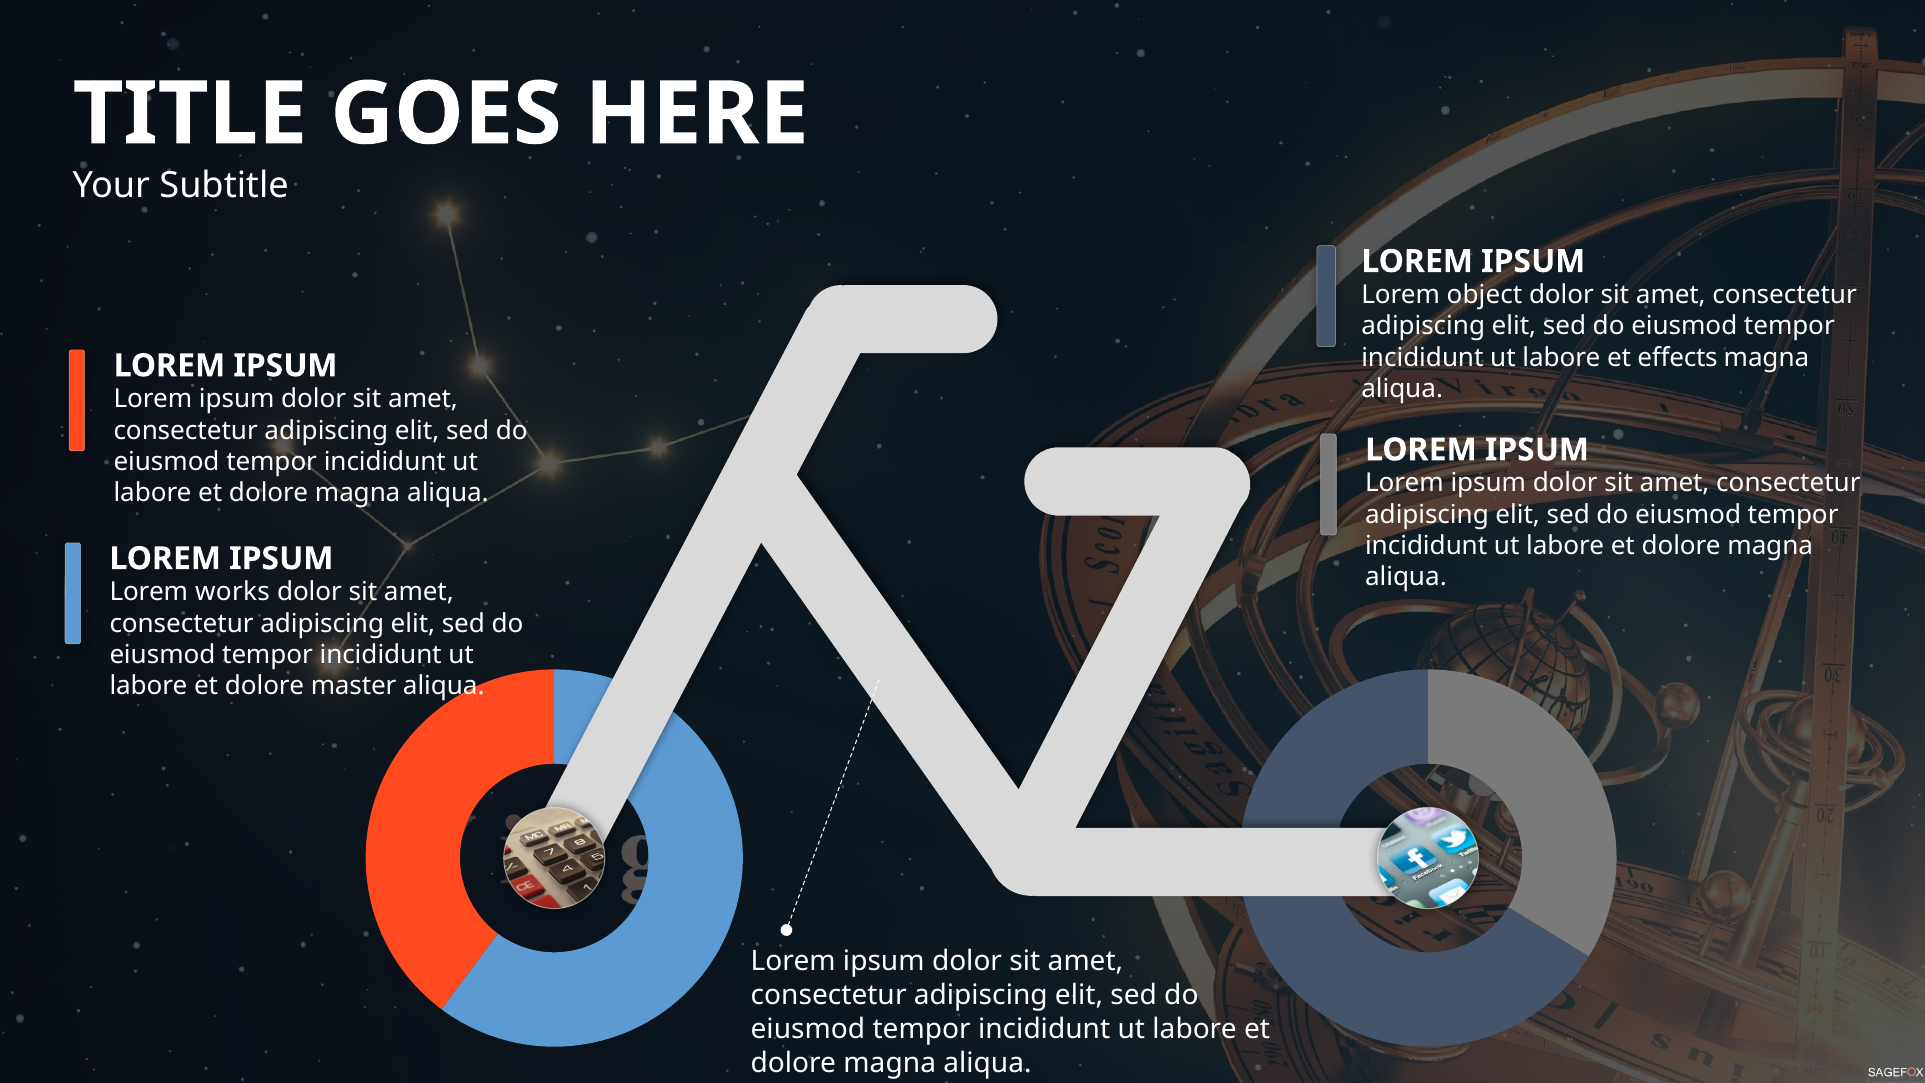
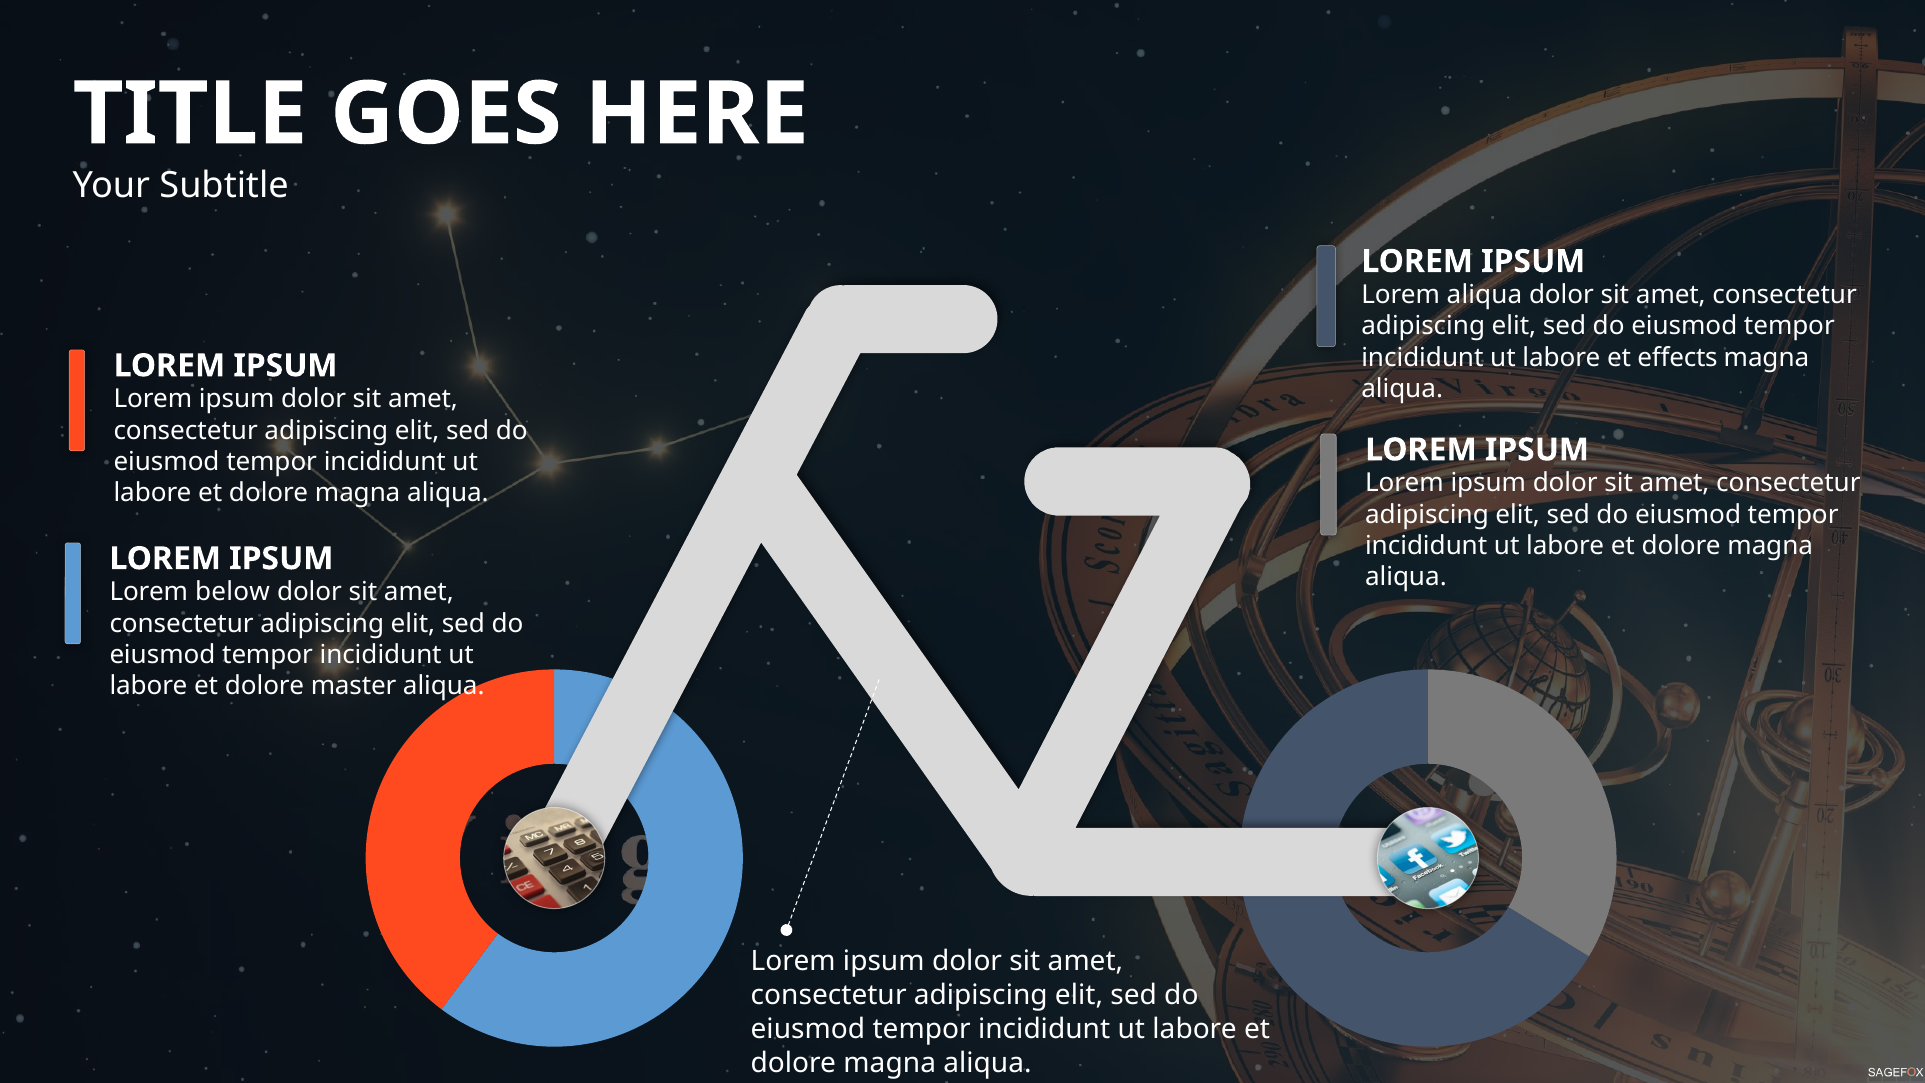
Lorem object: object -> aliqua
works: works -> below
